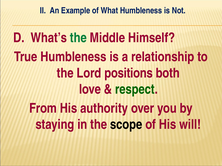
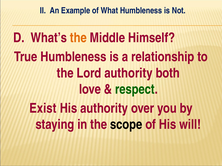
the at (78, 38) colour: green -> orange
Lord positions: positions -> authority
From: From -> Exist
